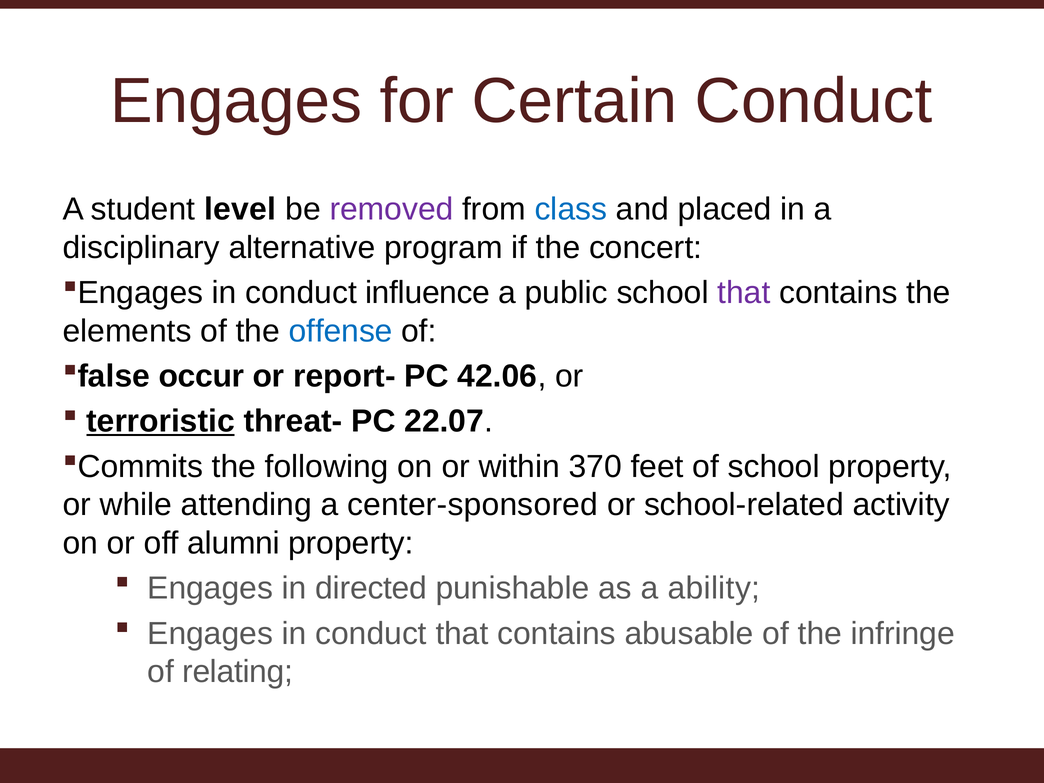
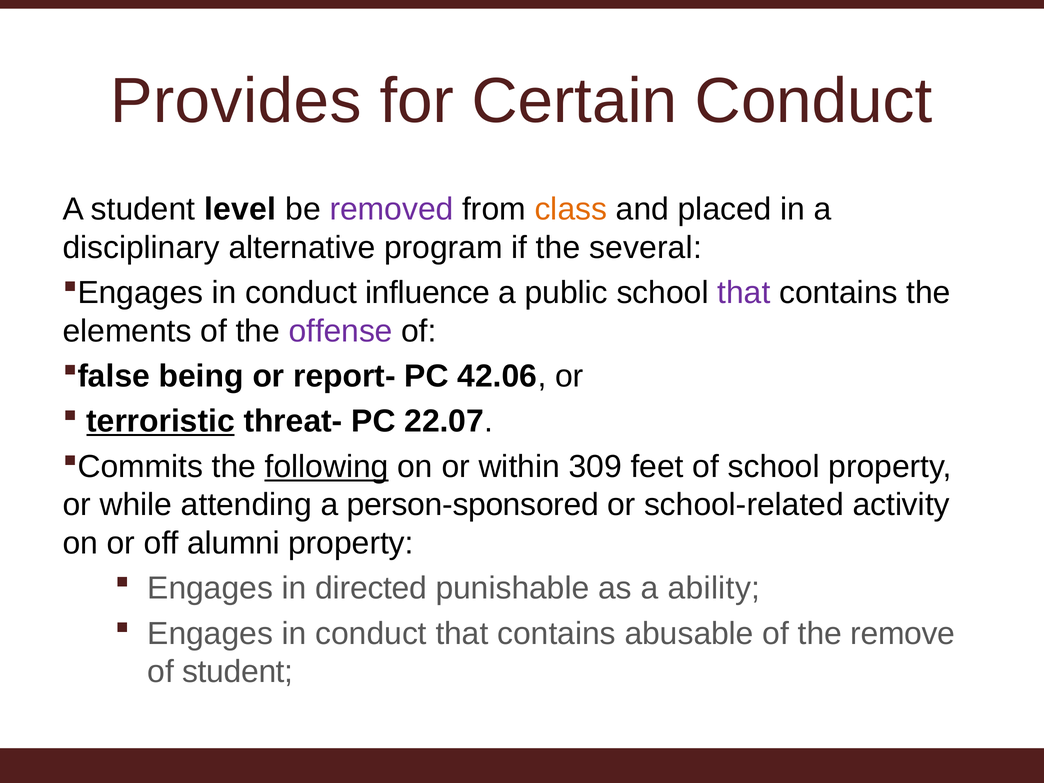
Engages at (236, 101): Engages -> Provides
class colour: blue -> orange
concert: concert -> several
offense colour: blue -> purple
occur: occur -> being
following underline: none -> present
370: 370 -> 309
center-sponsored: center-sponsored -> person-sponsored
infringe: infringe -> remove
of relating: relating -> student
